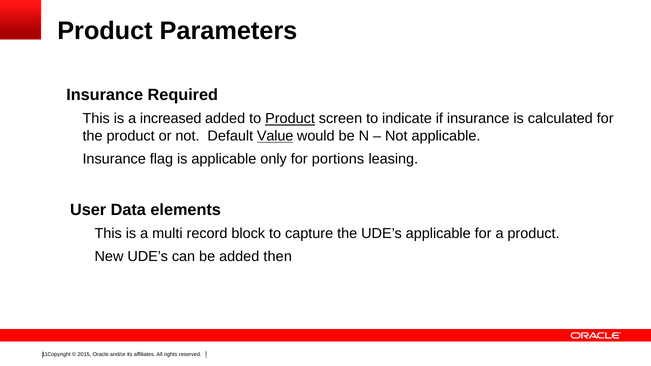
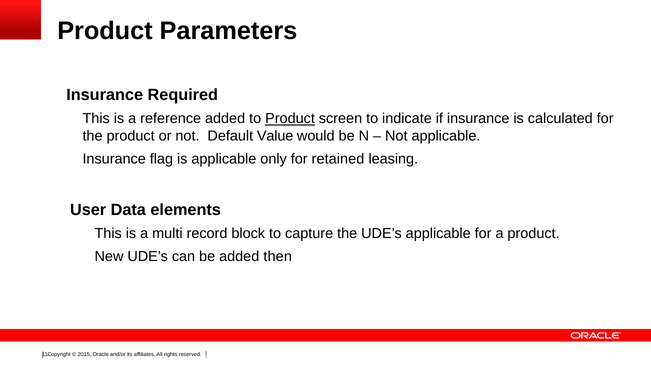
increased: increased -> reference
Value underline: present -> none
portions: portions -> retained
